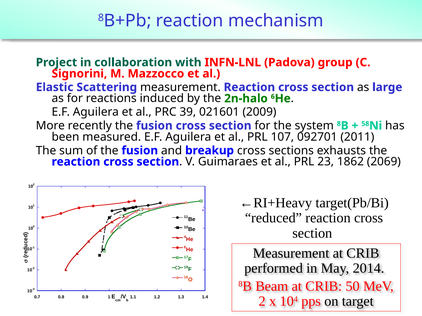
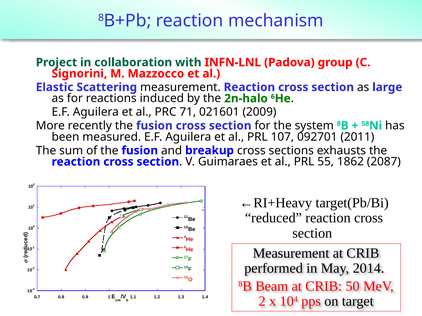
39: 39 -> 71
23: 23 -> 55
2069: 2069 -> 2087
